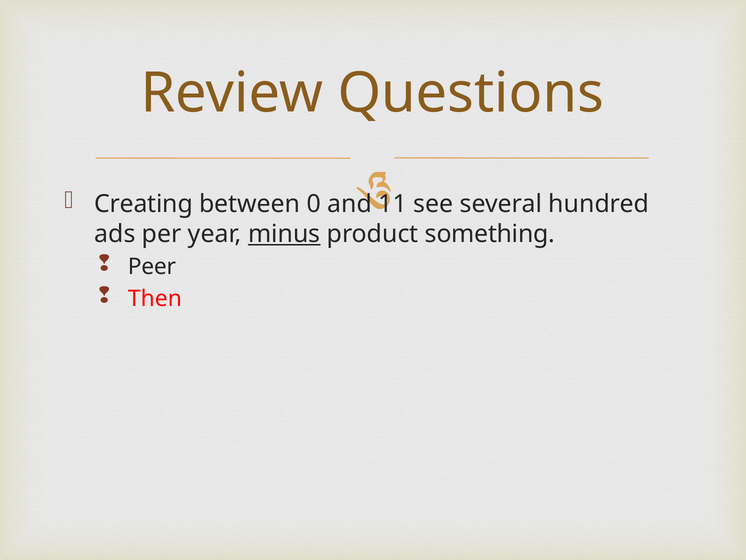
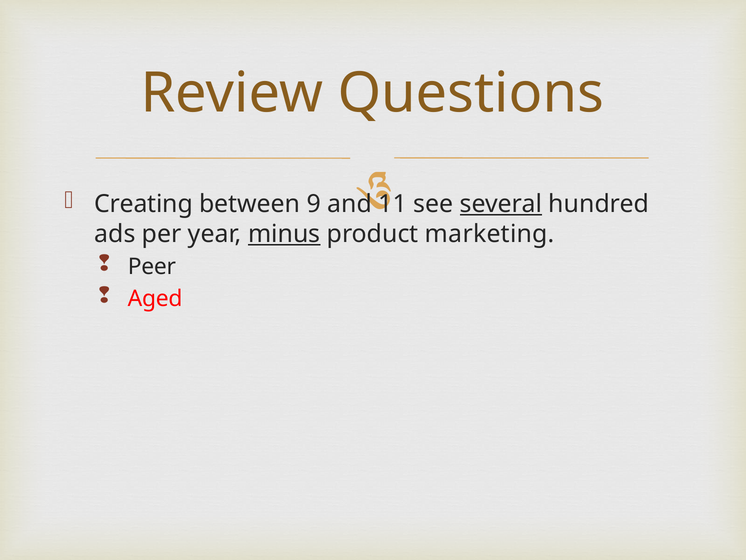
0: 0 -> 9
several underline: none -> present
something: something -> marketing
Then: Then -> Aged
